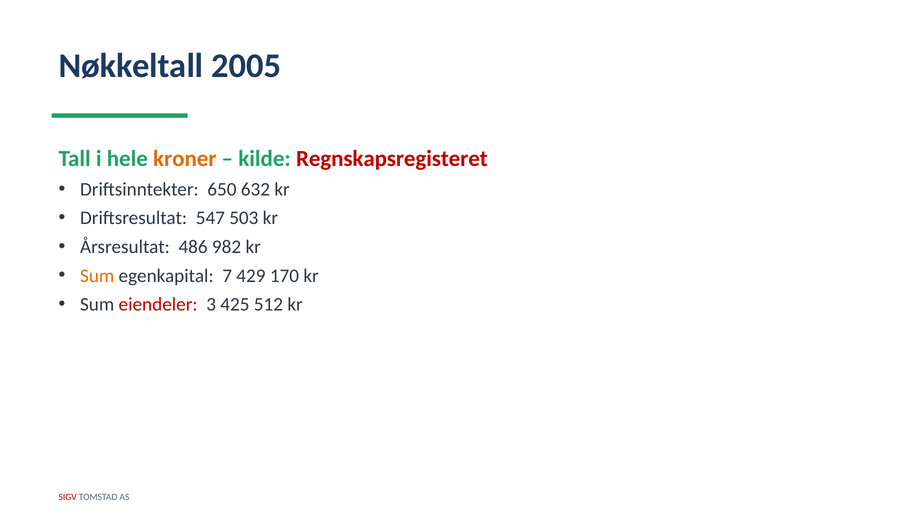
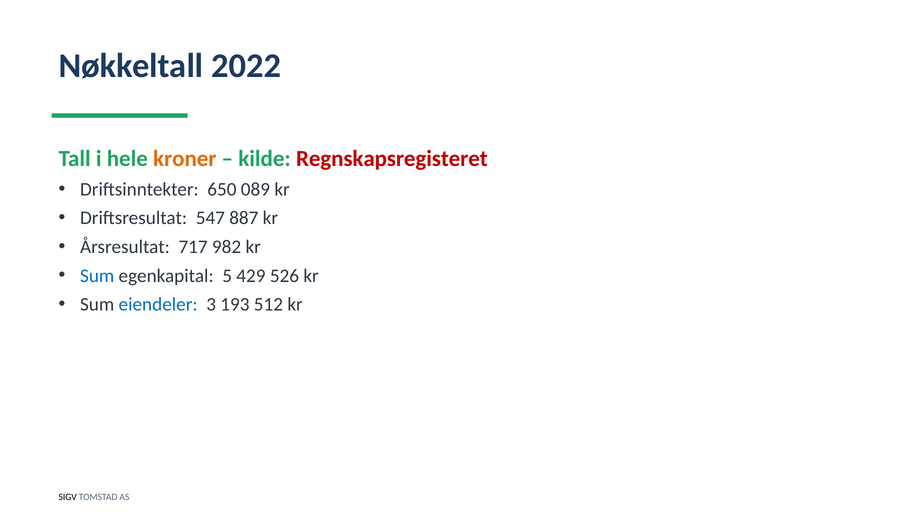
2005: 2005 -> 2022
632: 632 -> 089
503: 503 -> 887
486: 486 -> 717
Sum at (97, 275) colour: orange -> blue
7: 7 -> 5
170: 170 -> 526
eiendeler colour: red -> blue
425: 425 -> 193
SIGV colour: red -> black
